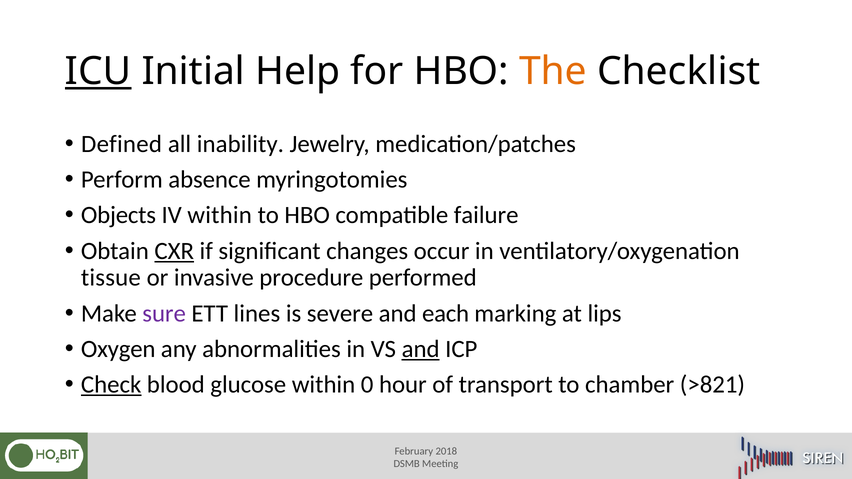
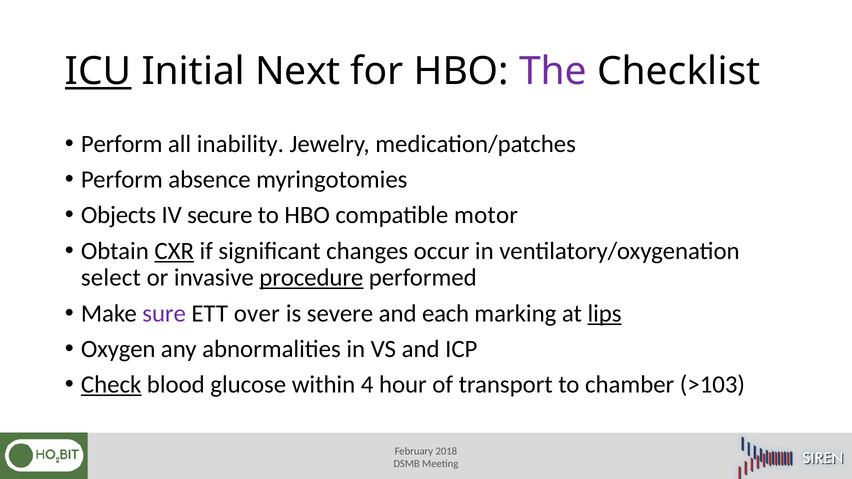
Help: Help -> Next
The colour: orange -> purple
Defined at (122, 144): Defined -> Perform
IV within: within -> secure
failure: failure -> motor
tissue: tissue -> select
procedure underline: none -> present
lines: lines -> over
lips underline: none -> present
and at (421, 349) underline: present -> none
0: 0 -> 4
>821: >821 -> >103
